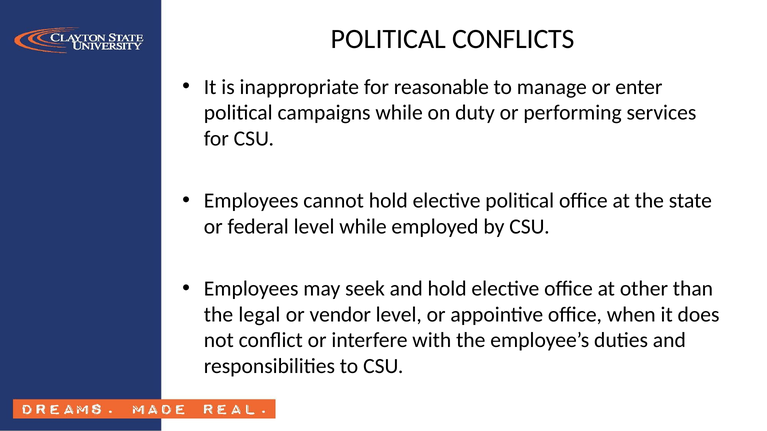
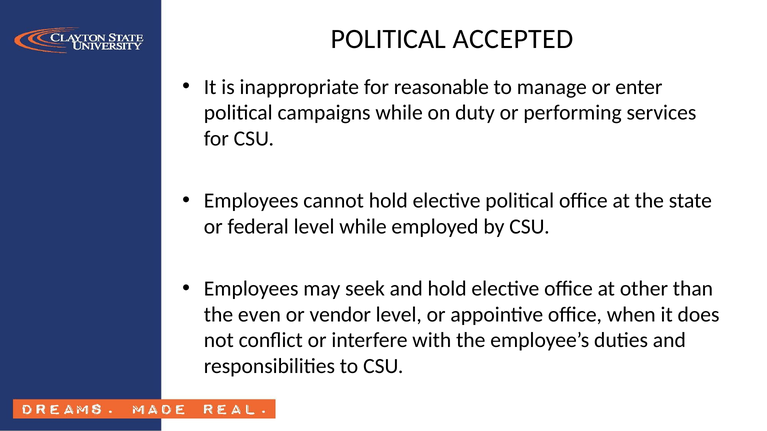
CONFLICTS: CONFLICTS -> ACCEPTED
legal: legal -> even
